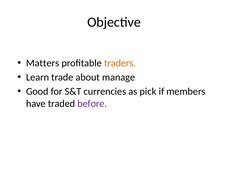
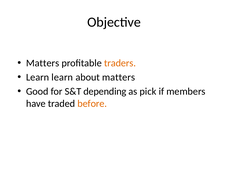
Learn trade: trade -> learn
about manage: manage -> matters
currencies: currencies -> depending
before colour: purple -> orange
